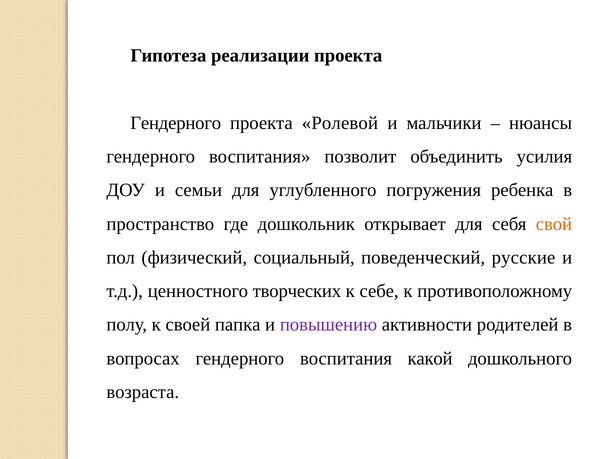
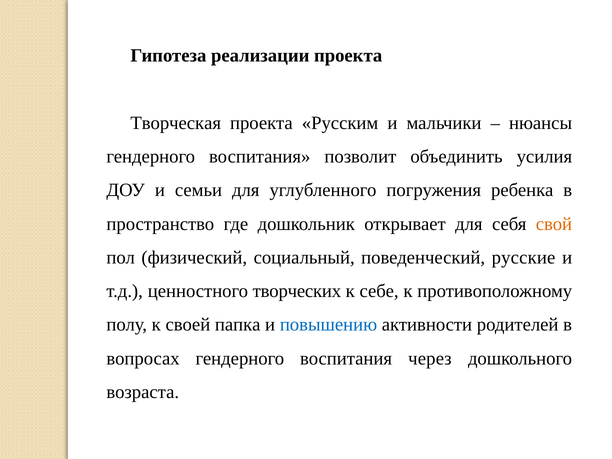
Гендерного at (176, 123): Гендерного -> Творческая
Ролевой: Ролевой -> Русским
повышению colour: purple -> blue
какой: какой -> через
